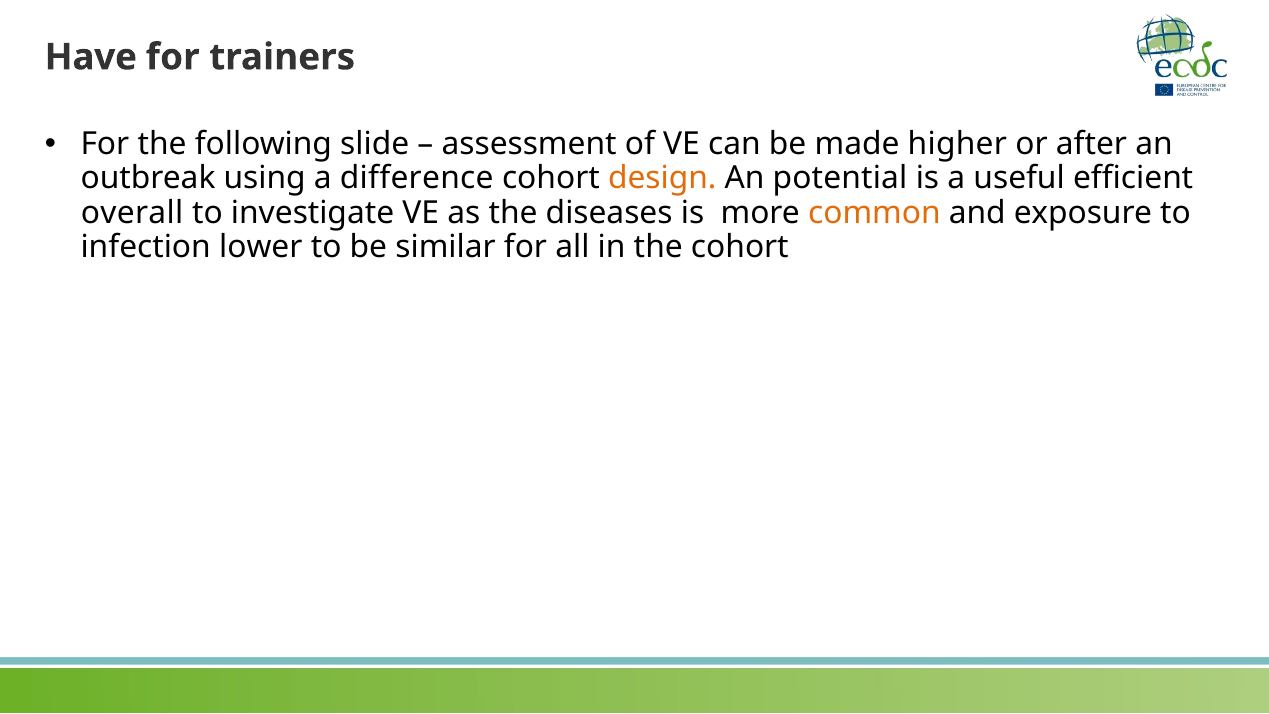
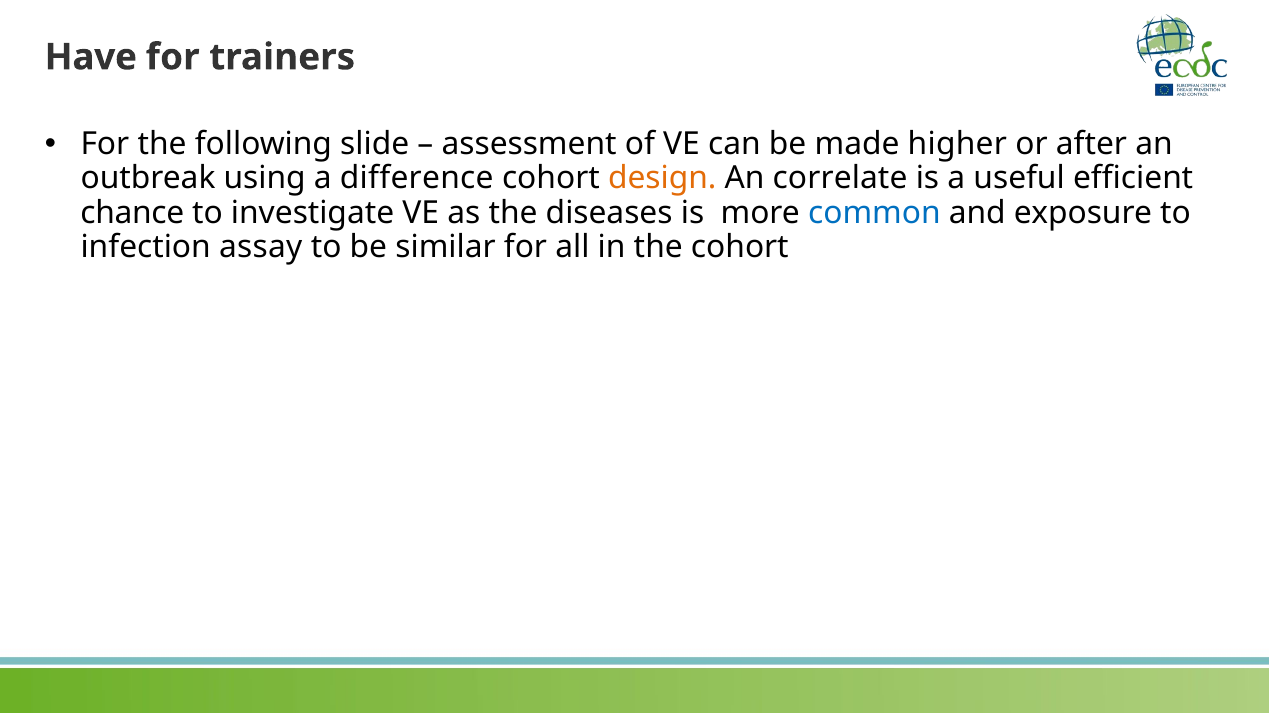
potential: potential -> correlate
overall: overall -> chance
common colour: orange -> blue
lower: lower -> assay
